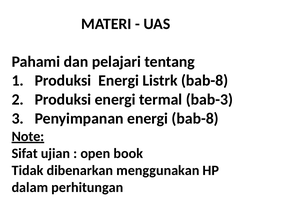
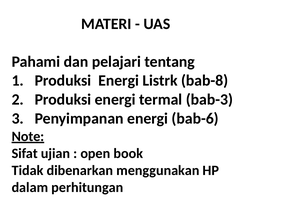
energi bab-8: bab-8 -> bab-6
